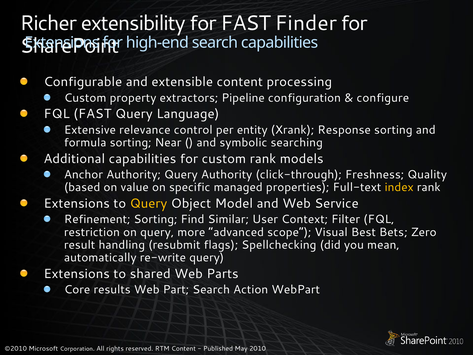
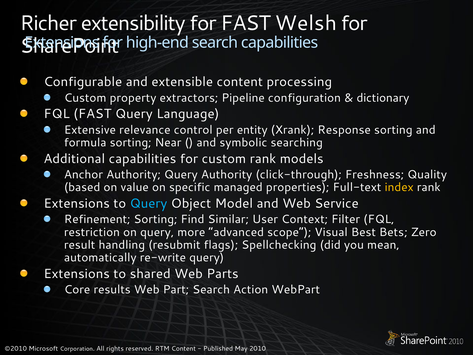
Finder: Finder -> Welsh
configure: configure -> dictionary
Query at (149, 203) colour: yellow -> light blue
